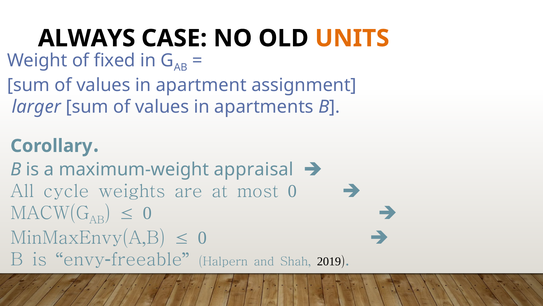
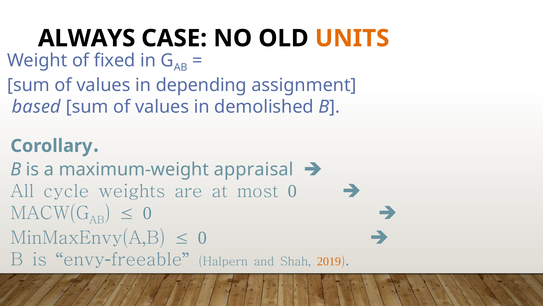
apartment: apartment -> depending
larger: larger -> based
apartments: apartments -> demolished
2019 colour: black -> orange
